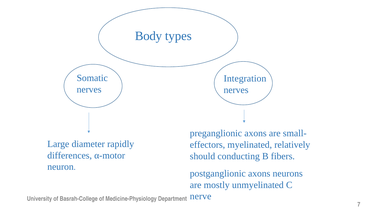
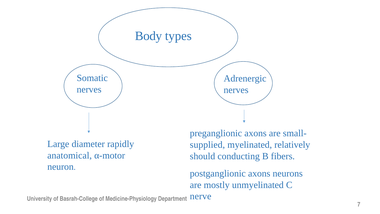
Integration: Integration -> Adrenergic
effectors: effectors -> supplied
differences: differences -> anatomical
